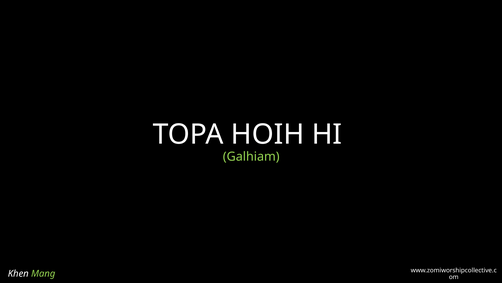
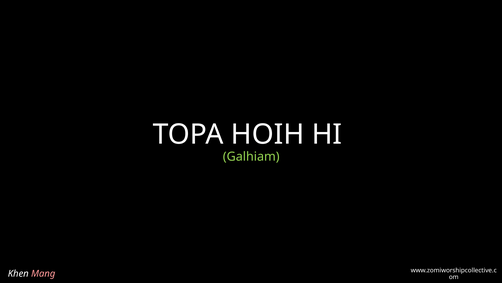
Mang colour: light green -> pink
